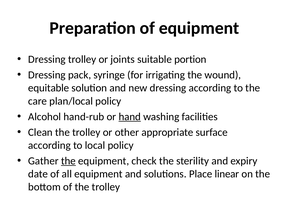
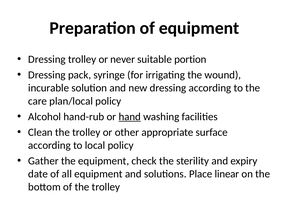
joints: joints -> never
equitable: equitable -> incurable
the at (68, 161) underline: present -> none
